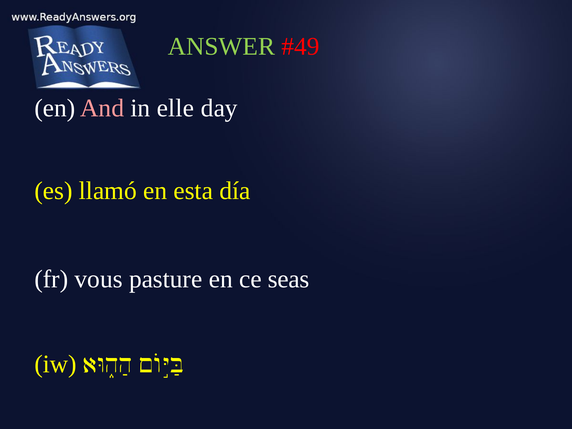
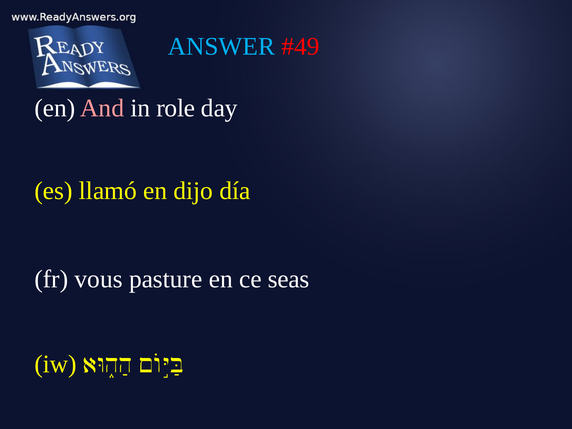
ANSWER colour: light green -> light blue
elle: elle -> role
esta: esta -> dijo
